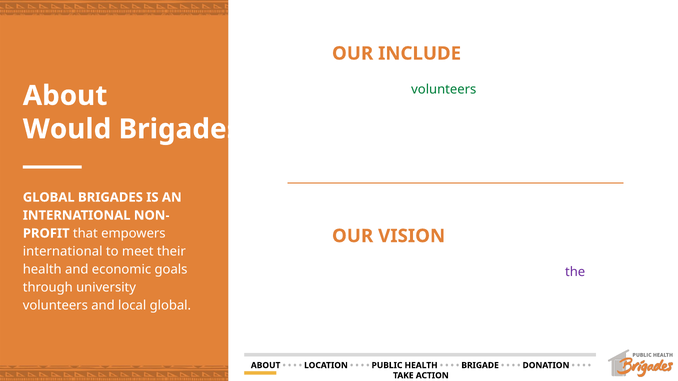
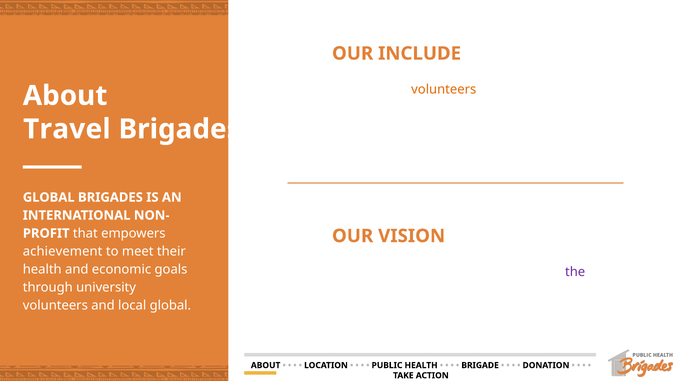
volunteers at (444, 90) colour: green -> orange
Would: Would -> Travel
international at (63, 252): international -> achievement
